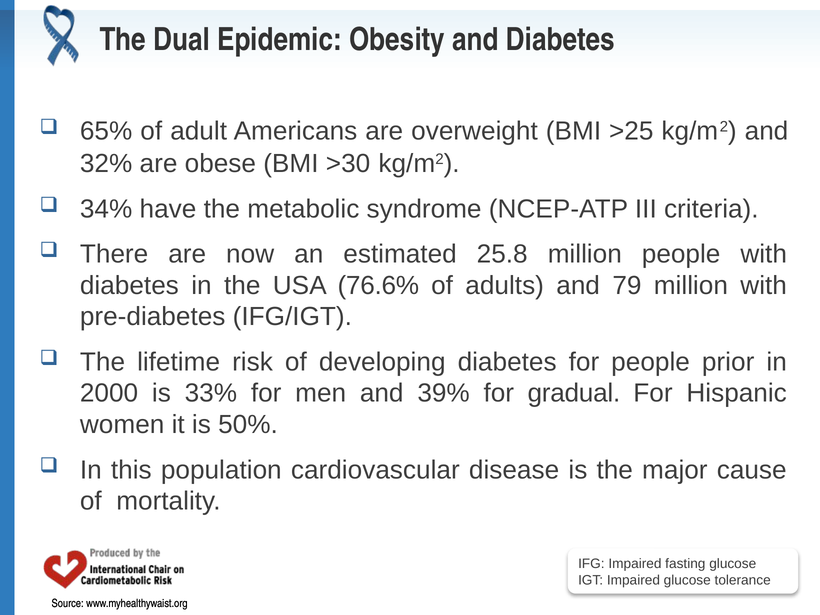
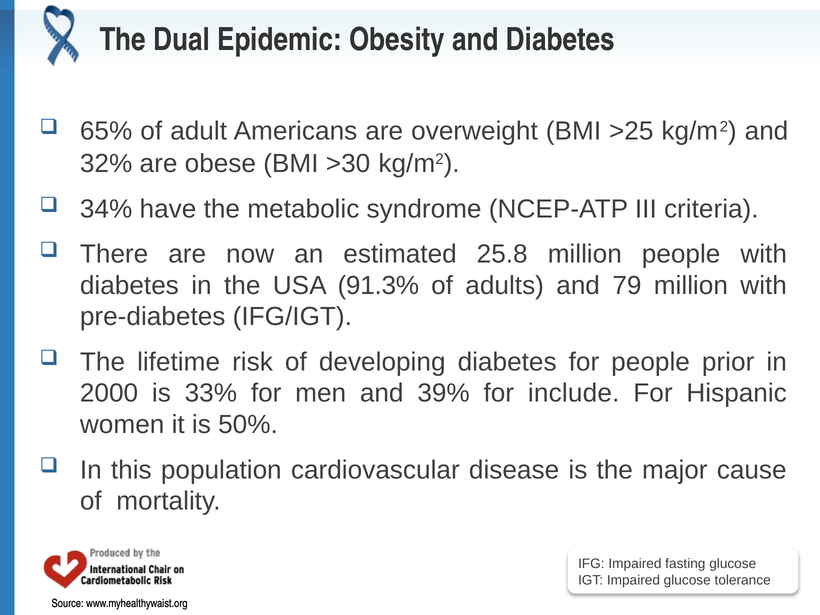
76.6%: 76.6% -> 91.3%
gradual: gradual -> include
